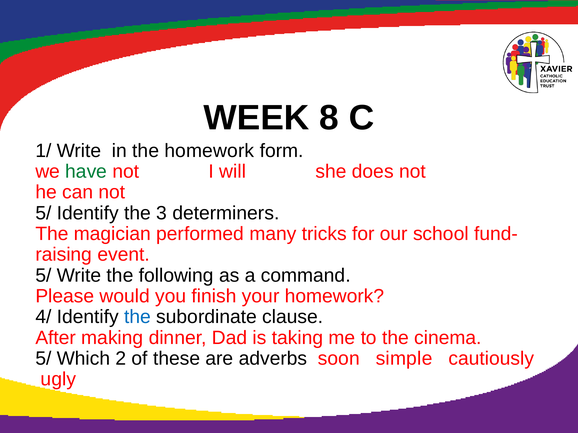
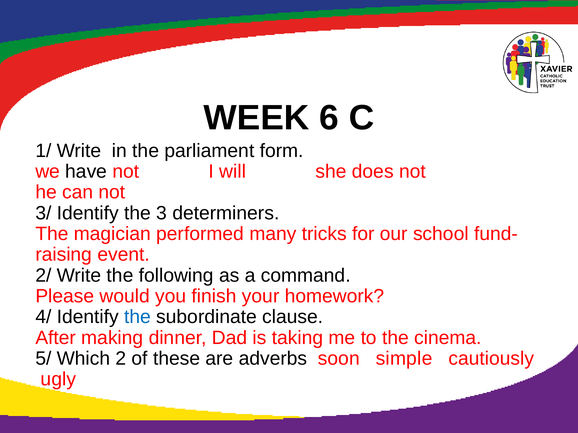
8: 8 -> 6
the homework: homework -> parliament
have colour: green -> black
5/ at (43, 213): 5/ -> 3/
5/ at (43, 276): 5/ -> 2/
